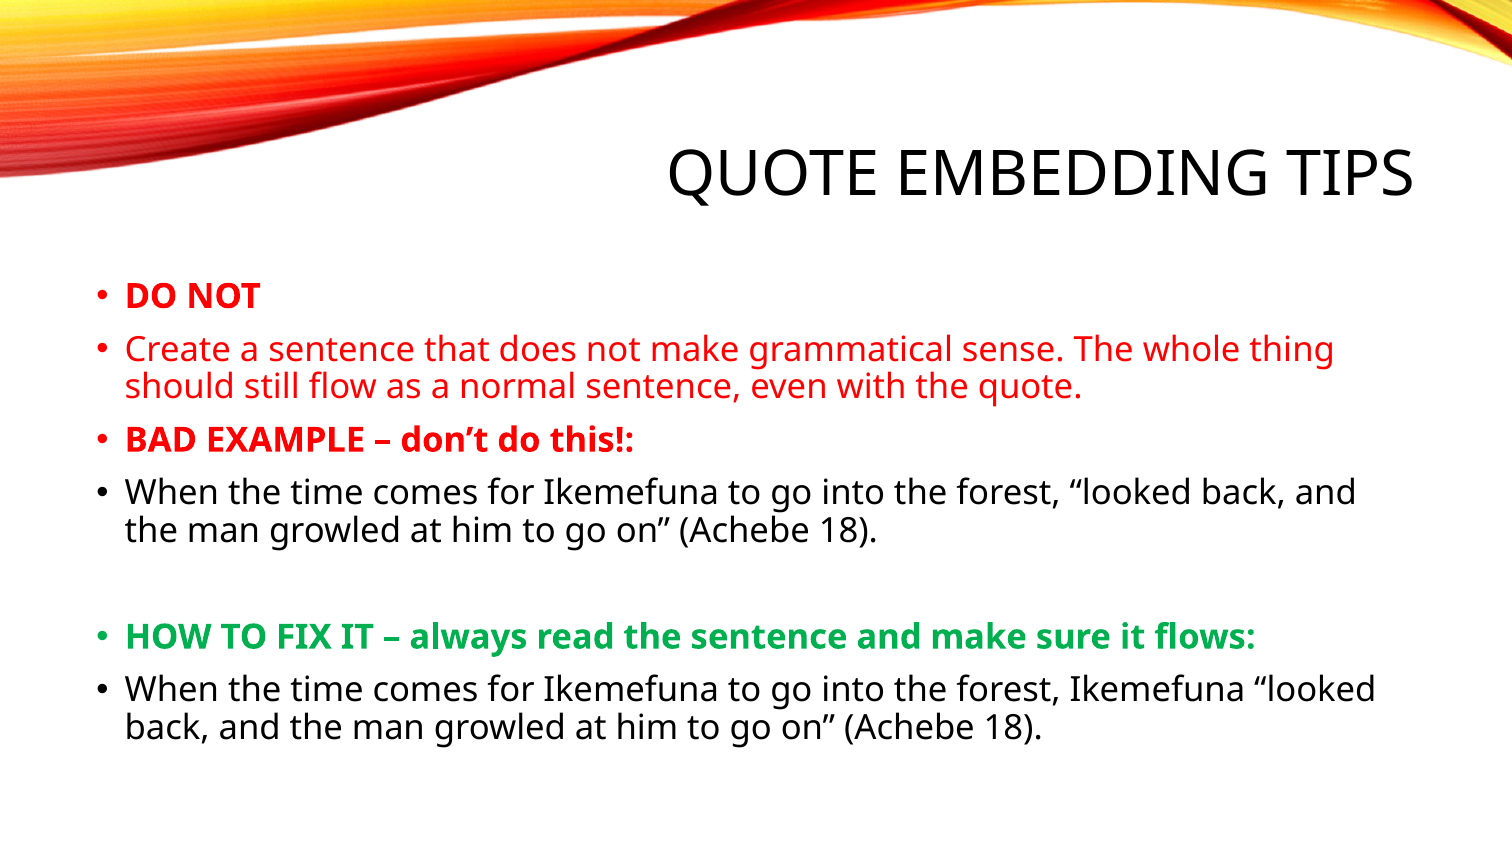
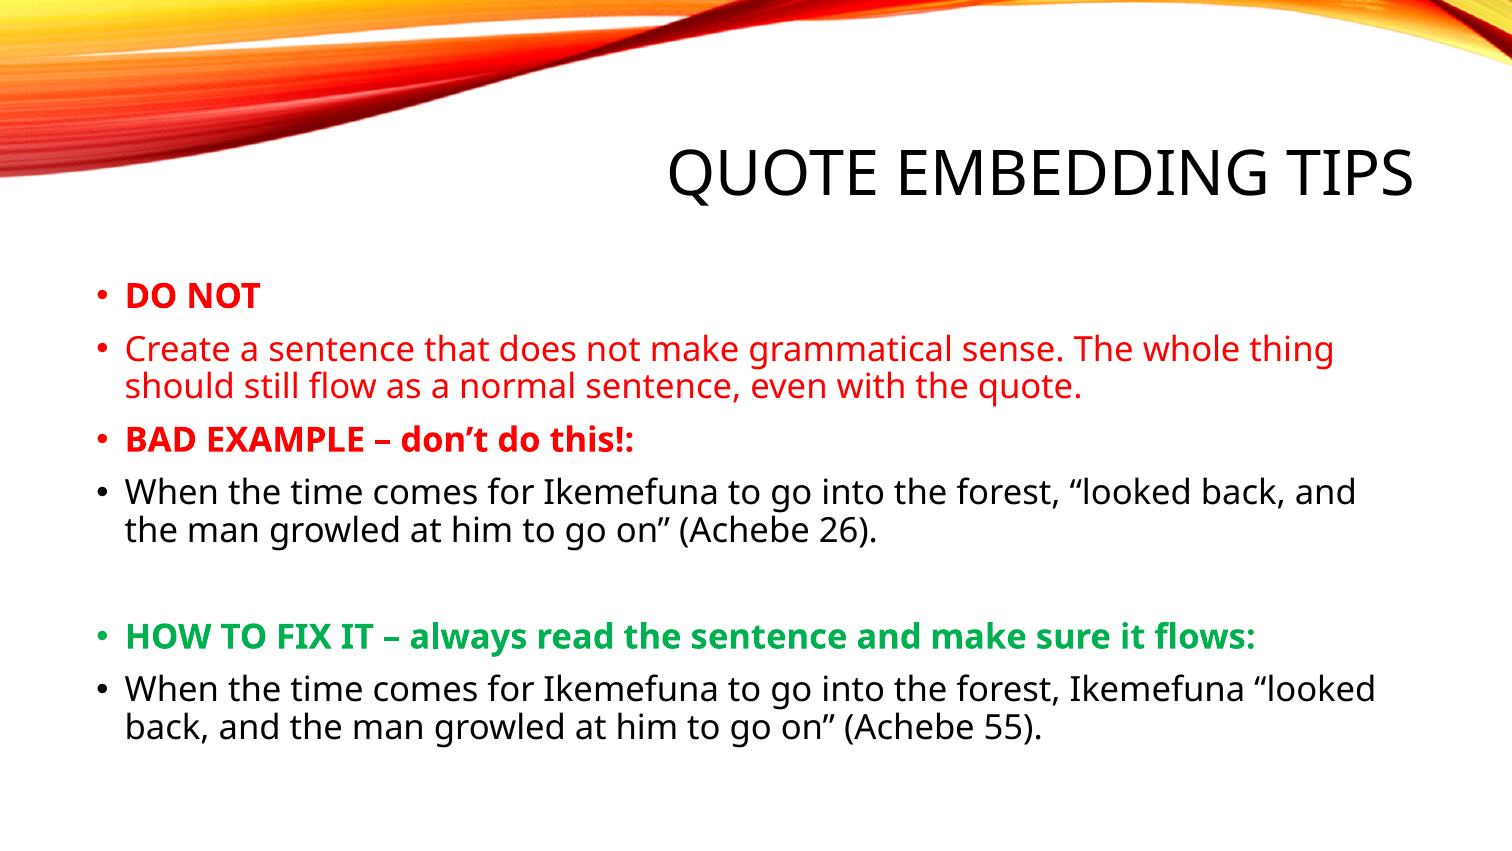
18 at (848, 530): 18 -> 26
18 at (1013, 727): 18 -> 55
